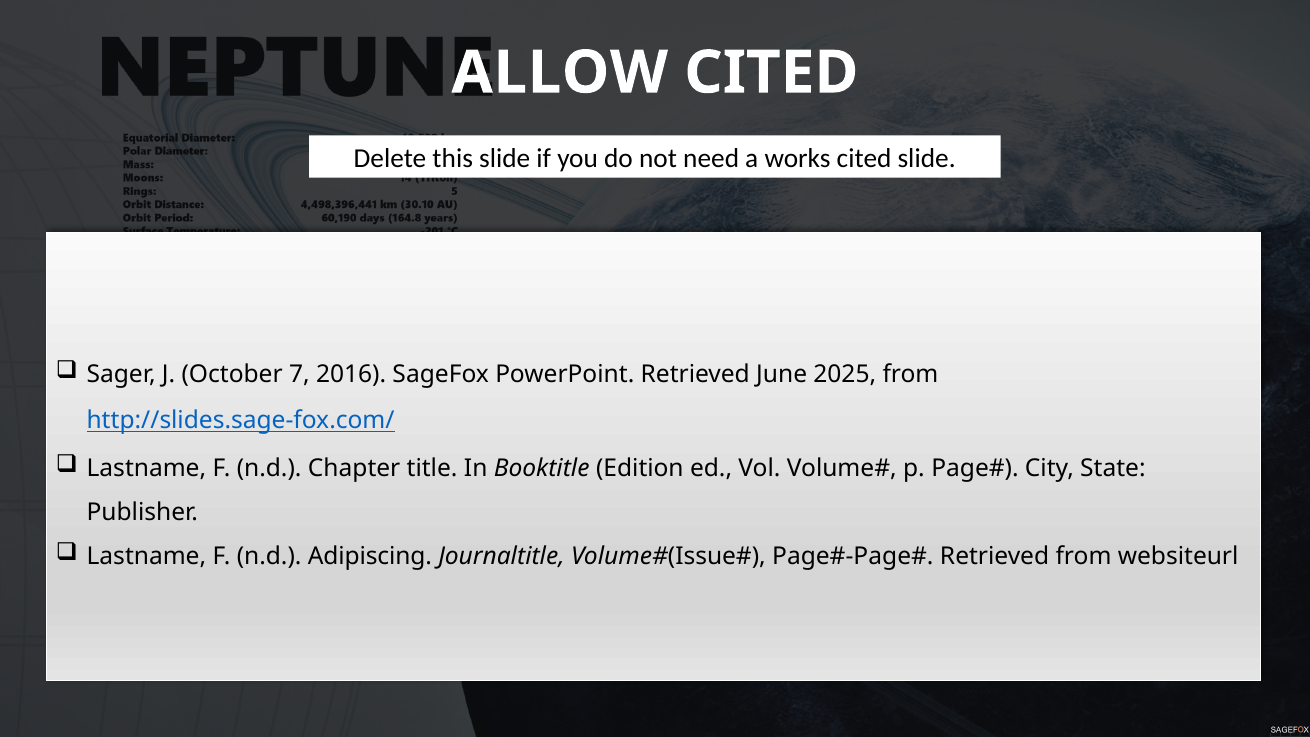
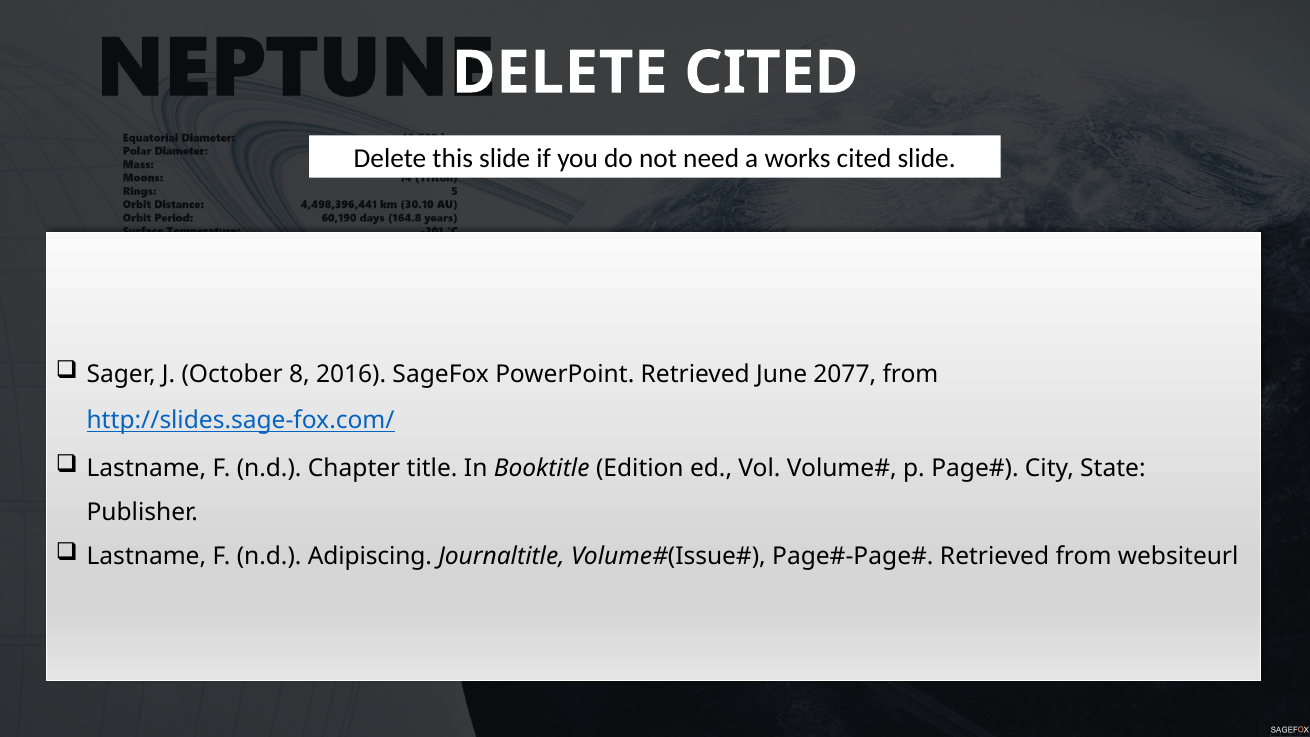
ALLOW at (560, 73): ALLOW -> DELETE
7: 7 -> 8
2025: 2025 -> 2077
